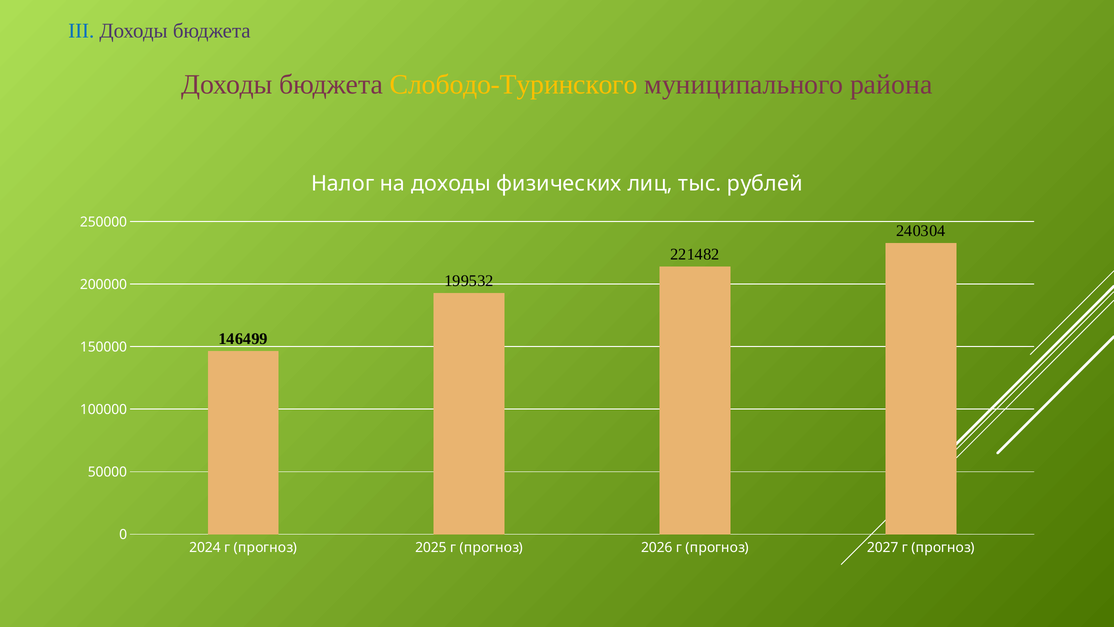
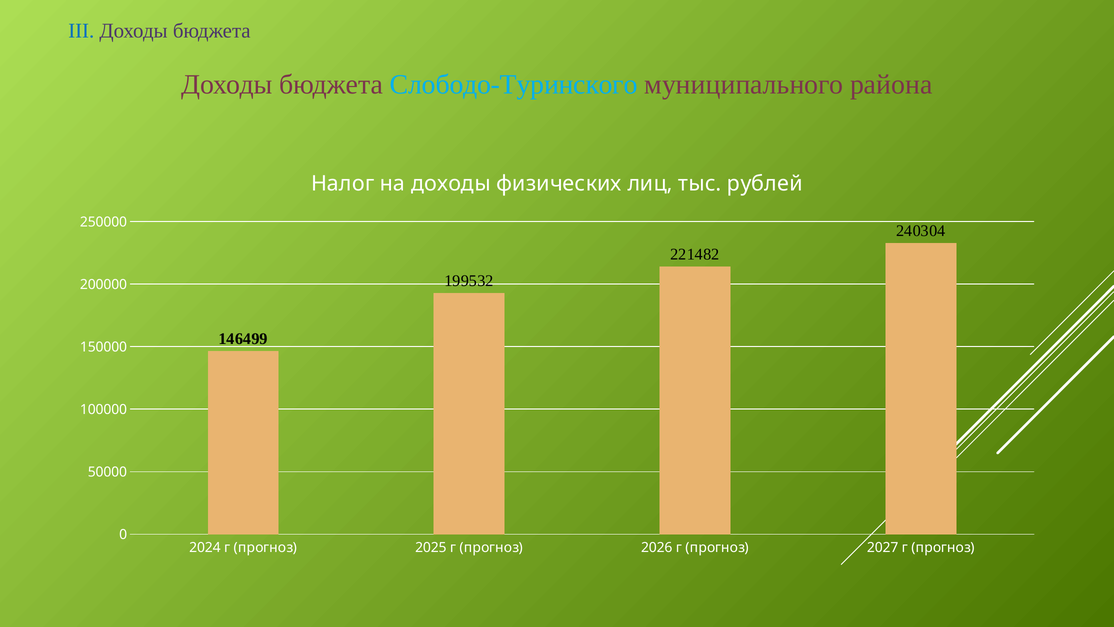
Слободо-Туринского colour: yellow -> light blue
